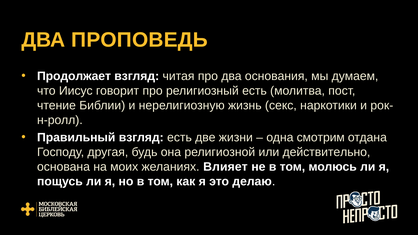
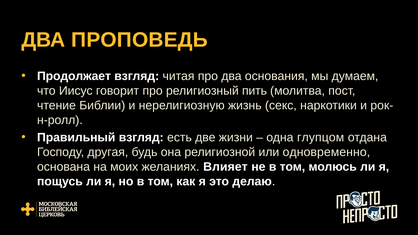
религиозный есть: есть -> пить
смотрим: смотрим -> глупцом
действительно: действительно -> одновременно
